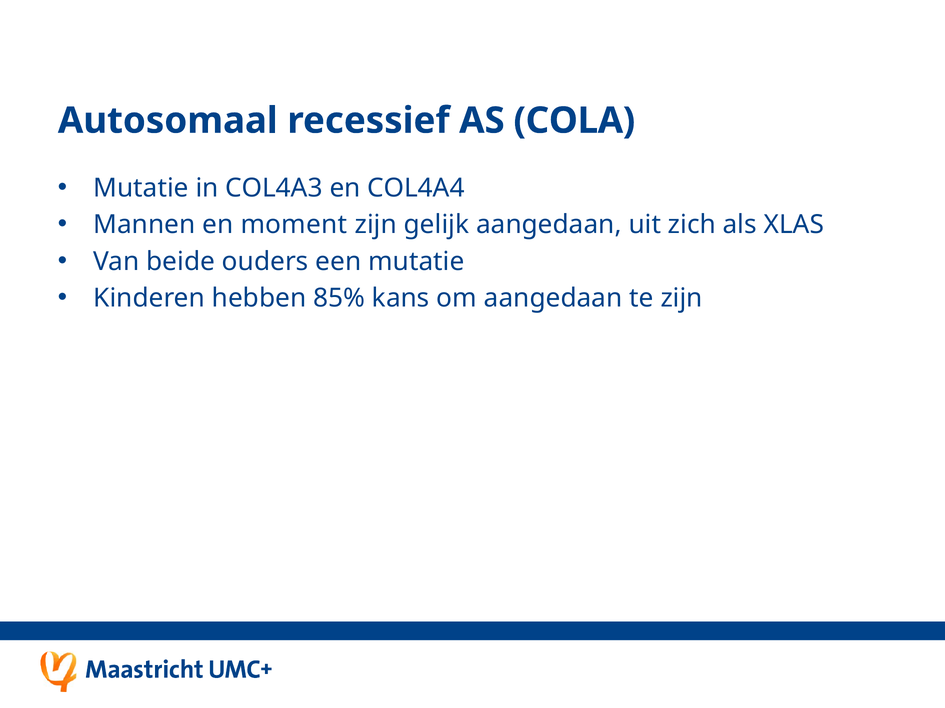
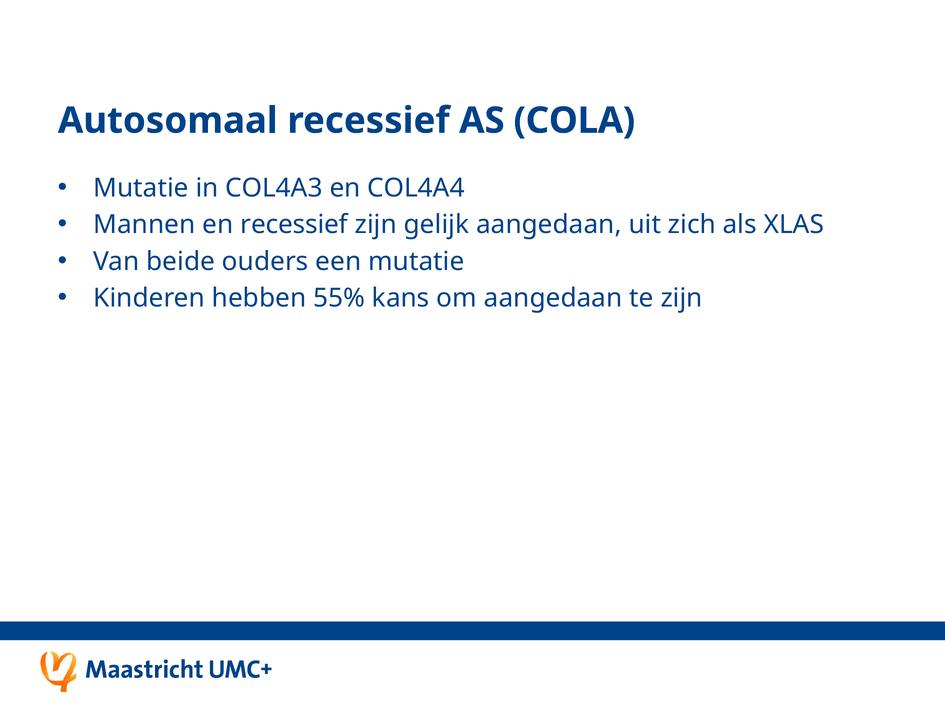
en moment: moment -> recessief
85%: 85% -> 55%
